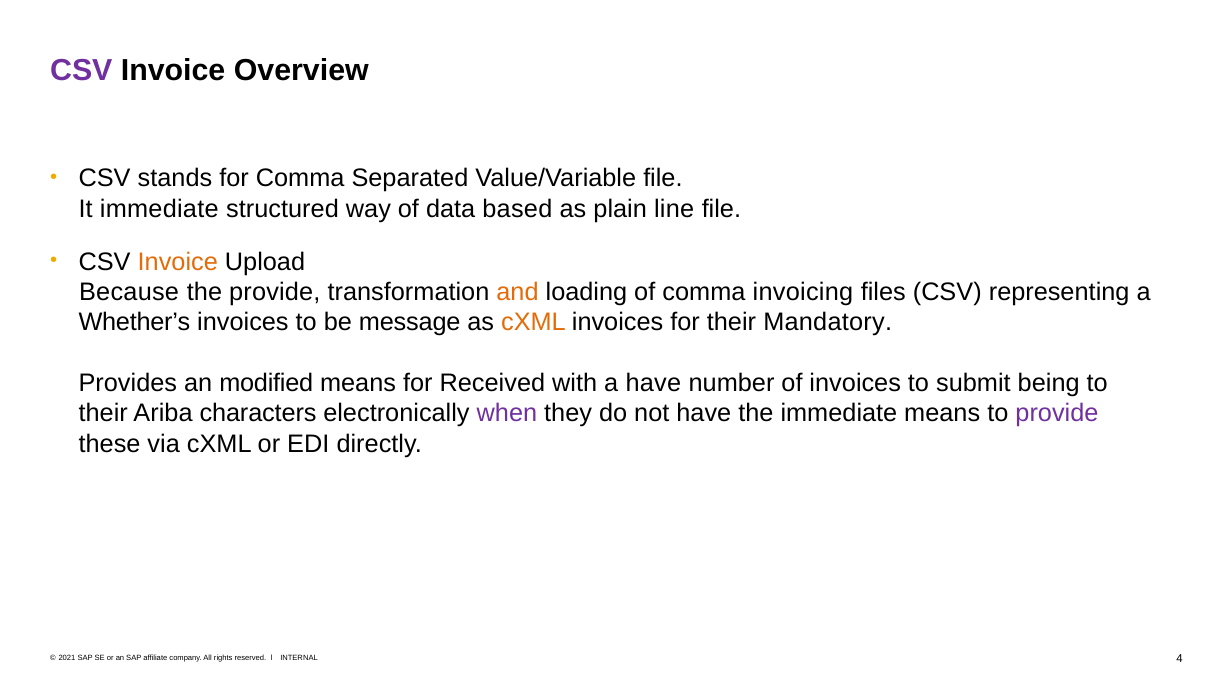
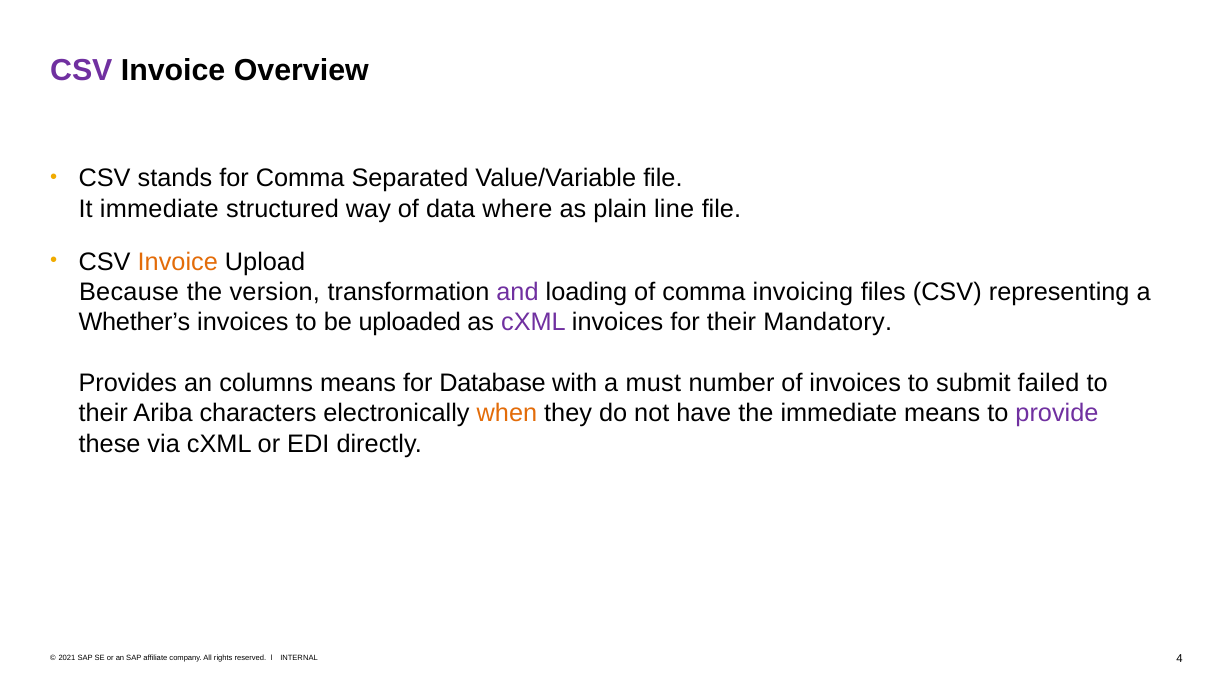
based: based -> where
the provide: provide -> version
and colour: orange -> purple
message: message -> uploaded
cXML at (533, 322) colour: orange -> purple
modified: modified -> columns
Received: Received -> Database
a have: have -> must
being: being -> failed
when colour: purple -> orange
